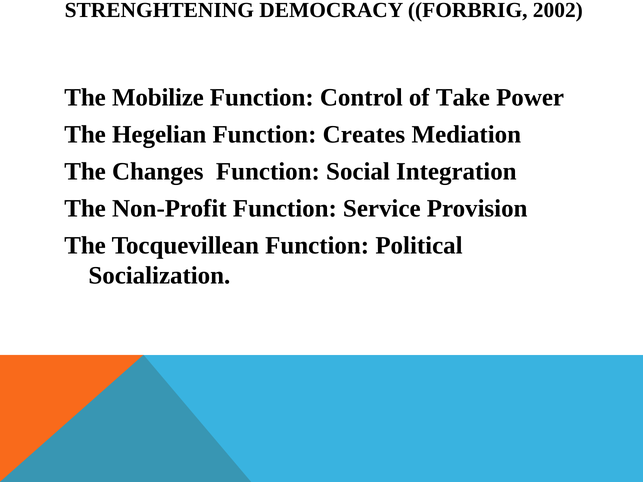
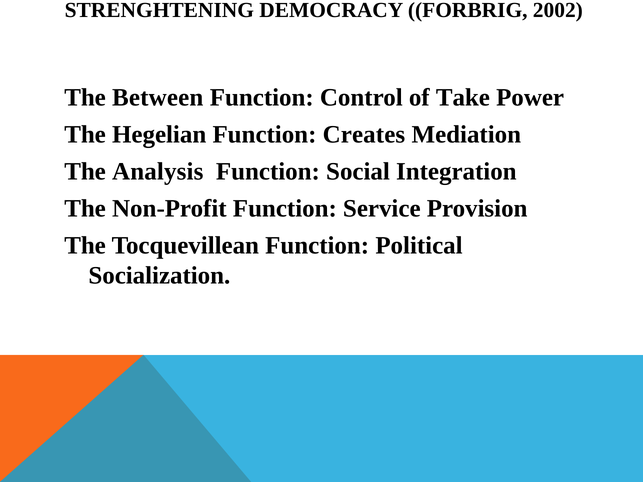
Mobilize: Mobilize -> Between
Changes: Changes -> Analysis
